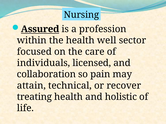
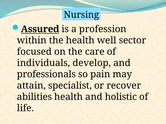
licensed: licensed -> develop
collaboration: collaboration -> professionals
technical: technical -> specialist
treating: treating -> abilities
